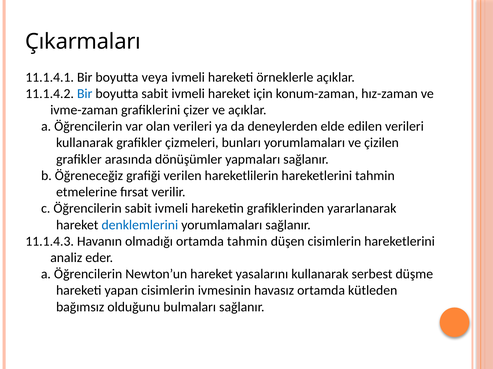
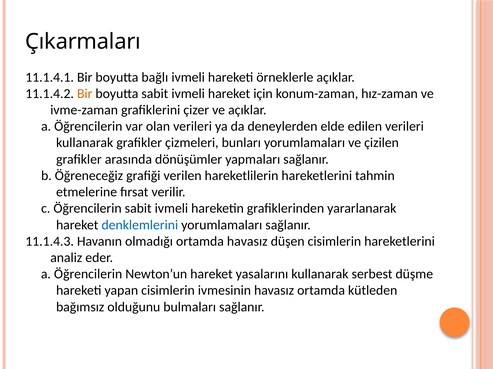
veya: veya -> bağlı
Bir at (85, 94) colour: blue -> orange
ortamda tahmin: tahmin -> havasız
